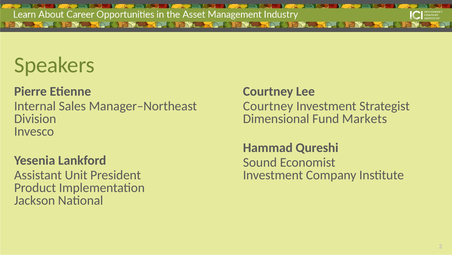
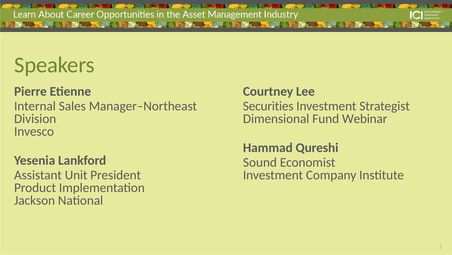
Courtney at (268, 106): Courtney -> Securities
Markets: Markets -> Webinar
